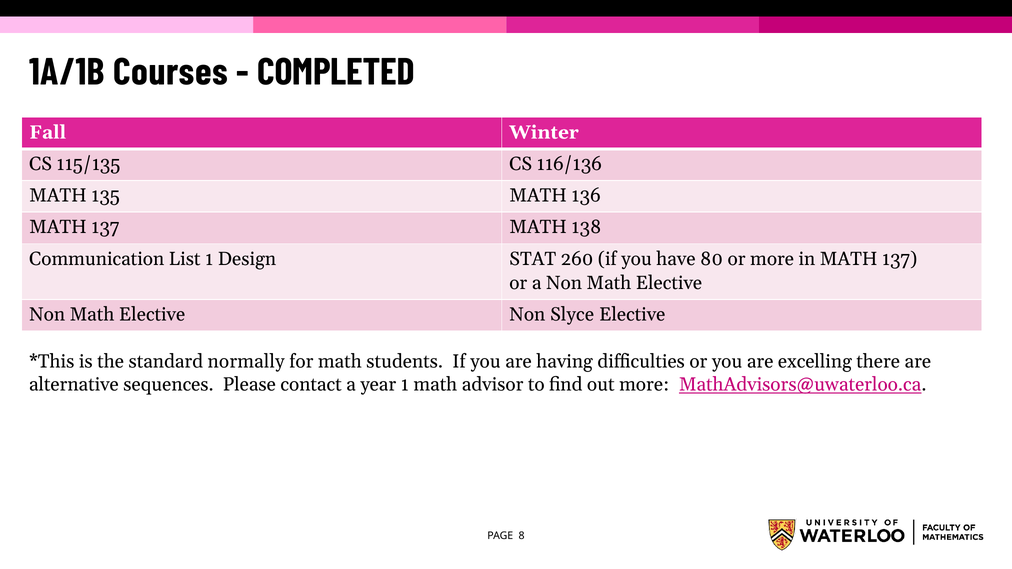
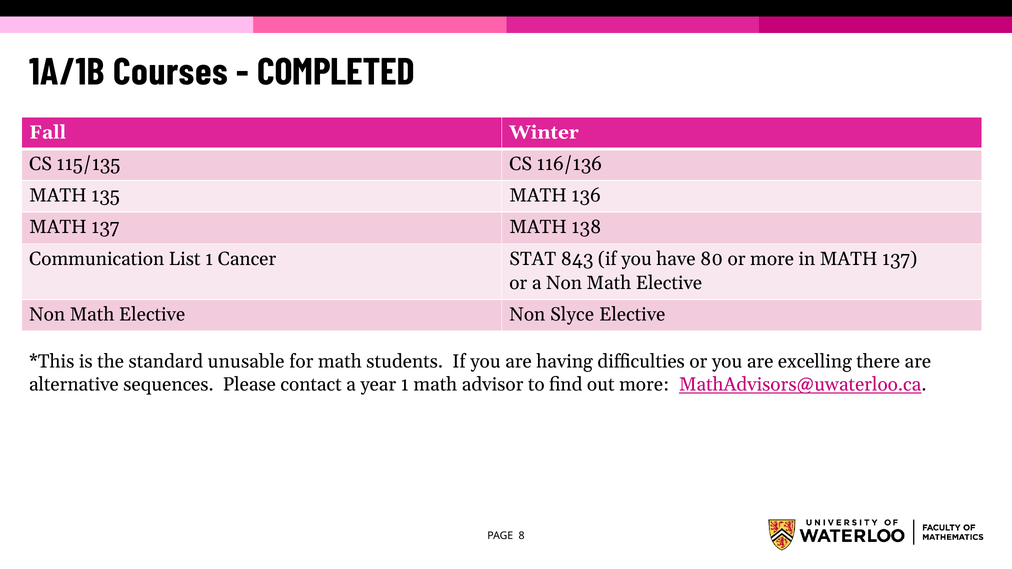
Design: Design -> Cancer
260: 260 -> 843
normally: normally -> unusable
